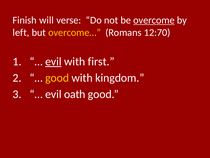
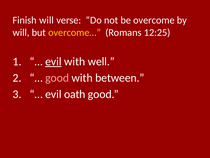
overcome underline: present -> none
left at (21, 32): left -> will
12:70: 12:70 -> 12:25
first: first -> well
good at (57, 78) colour: yellow -> pink
kingdom: kingdom -> between
